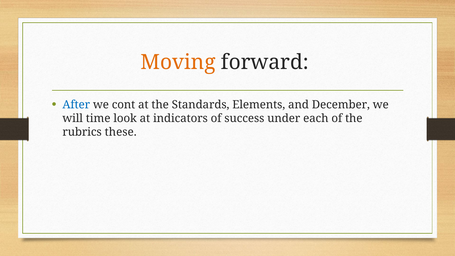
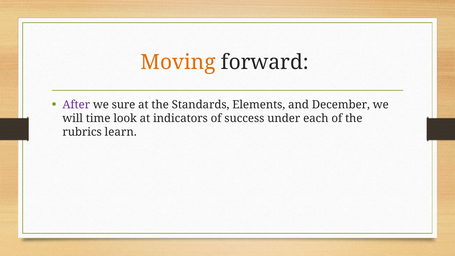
After colour: blue -> purple
cont: cont -> sure
these: these -> learn
